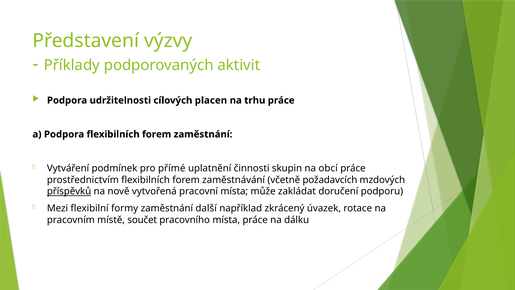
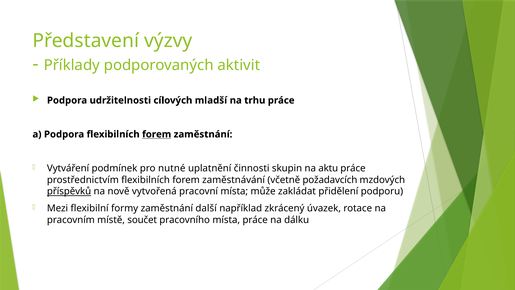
placen: placen -> mladší
forem at (157, 134) underline: none -> present
přímé: přímé -> nutné
obcí: obcí -> aktu
doručení: doručení -> přidělení
